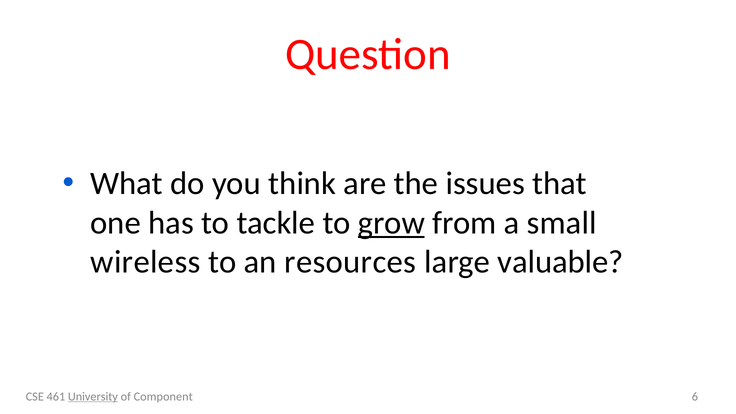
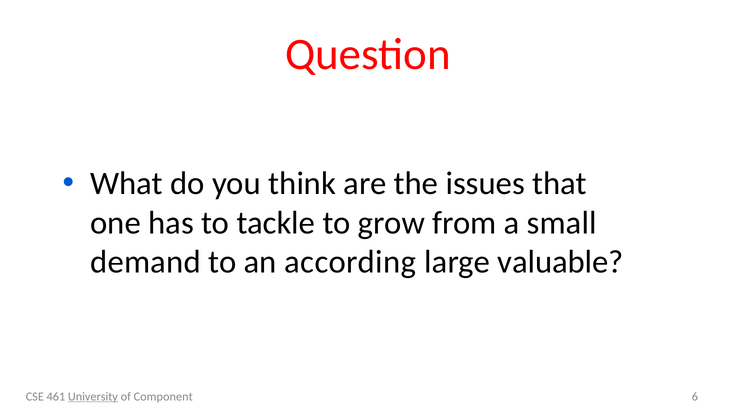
grow underline: present -> none
wireless: wireless -> demand
resources: resources -> according
